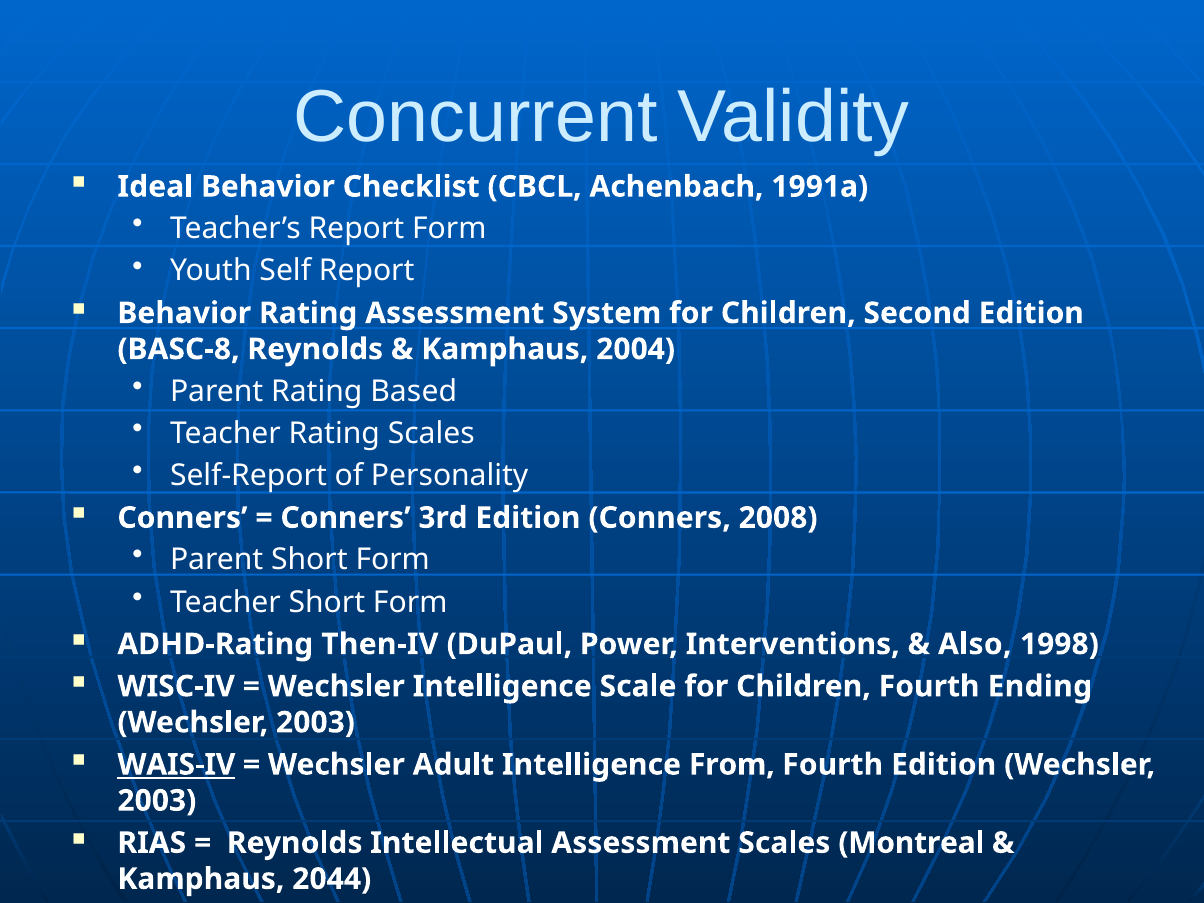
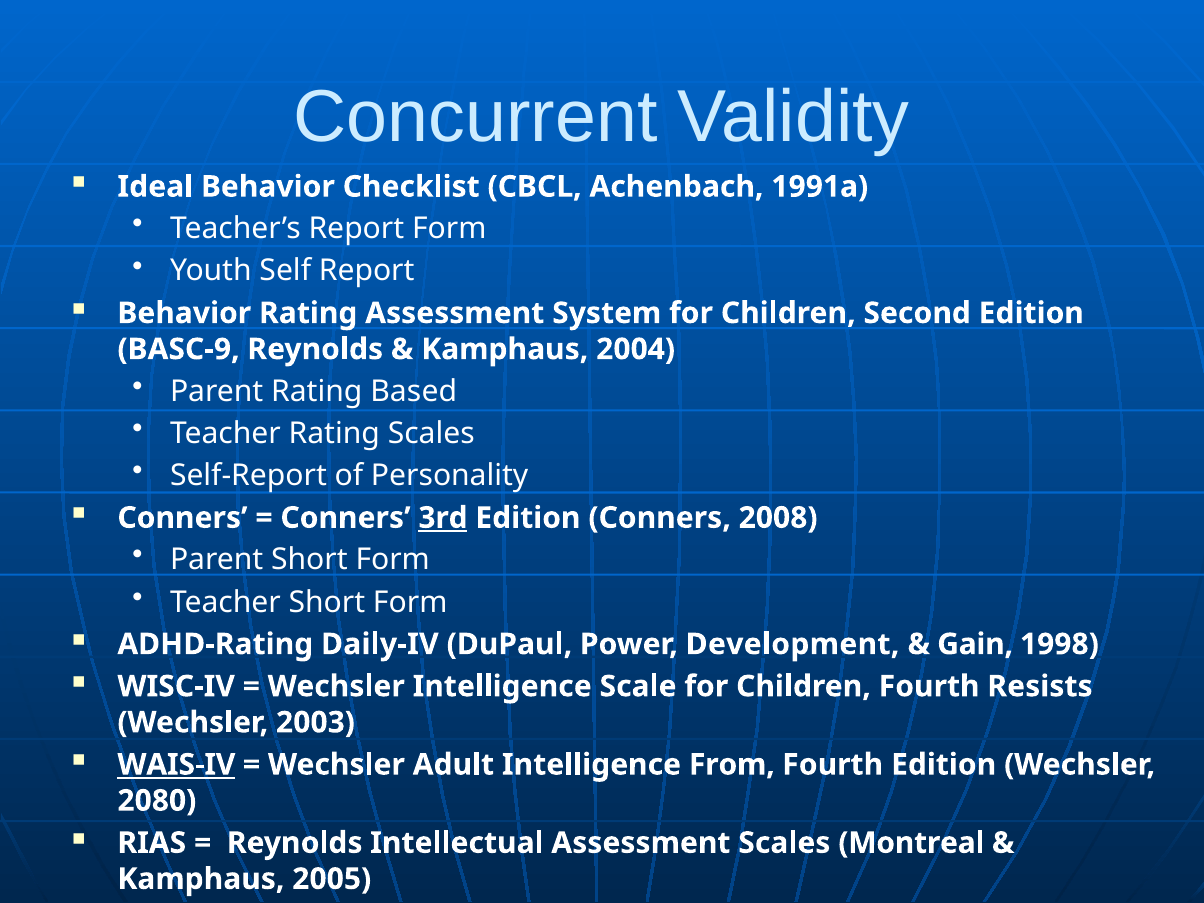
BASC-8: BASC-8 -> BASC-9
3rd underline: none -> present
Then-IV: Then-IV -> Daily-IV
Interventions: Interventions -> Development
Also: Also -> Gain
Ending: Ending -> Resists
2003 at (157, 801): 2003 -> 2080
2044: 2044 -> 2005
